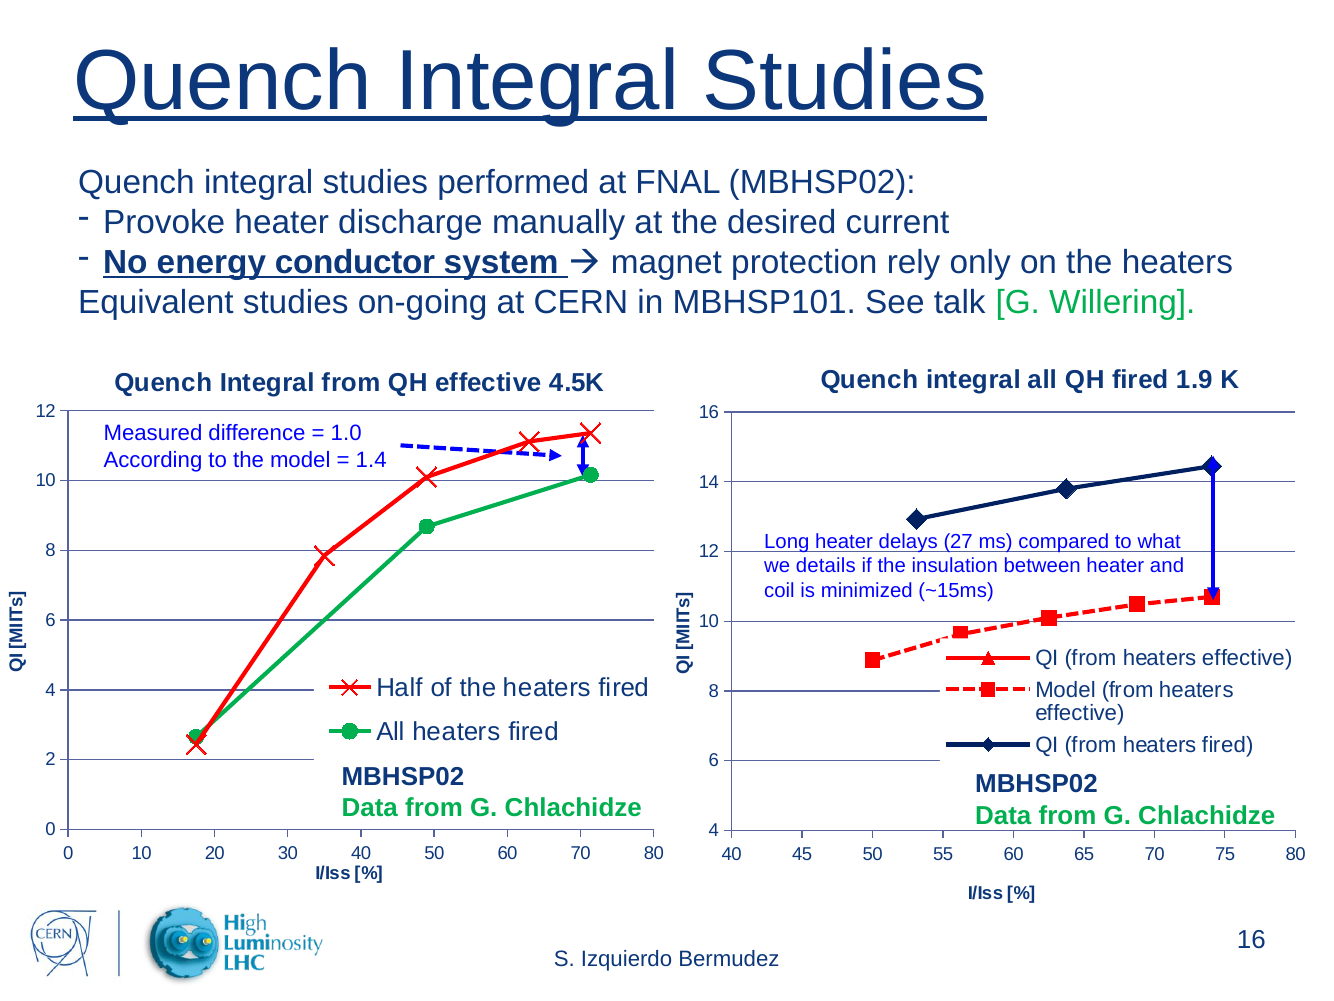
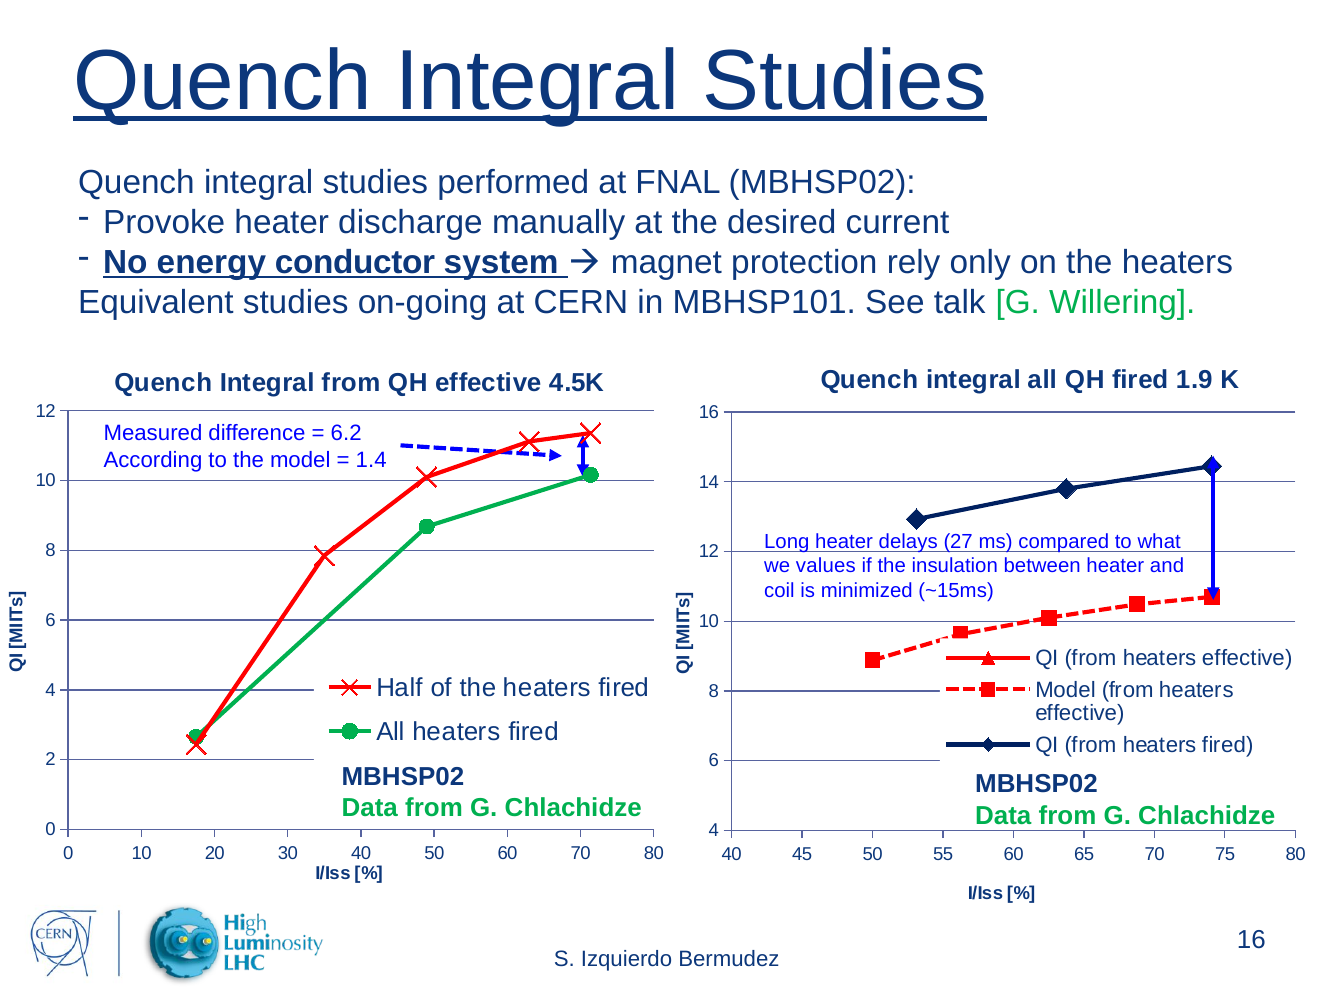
1.0: 1.0 -> 6.2
details: details -> values
